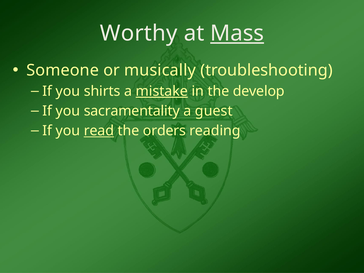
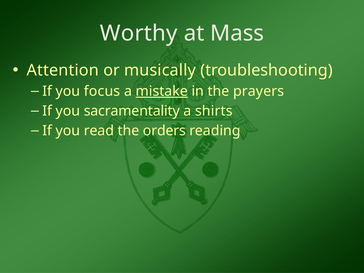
Mass underline: present -> none
Someone: Someone -> Attention
shirts: shirts -> focus
develop: develop -> prayers
guest: guest -> shirts
read underline: present -> none
